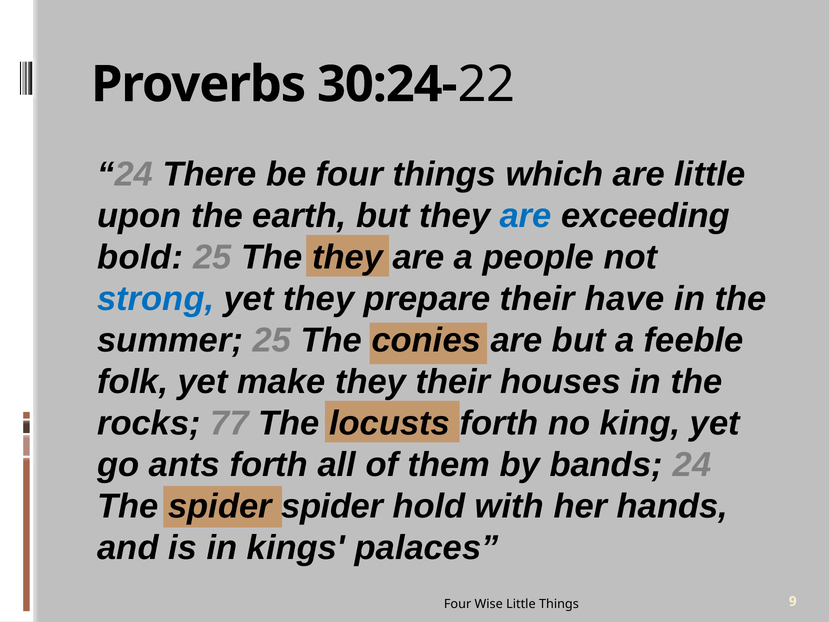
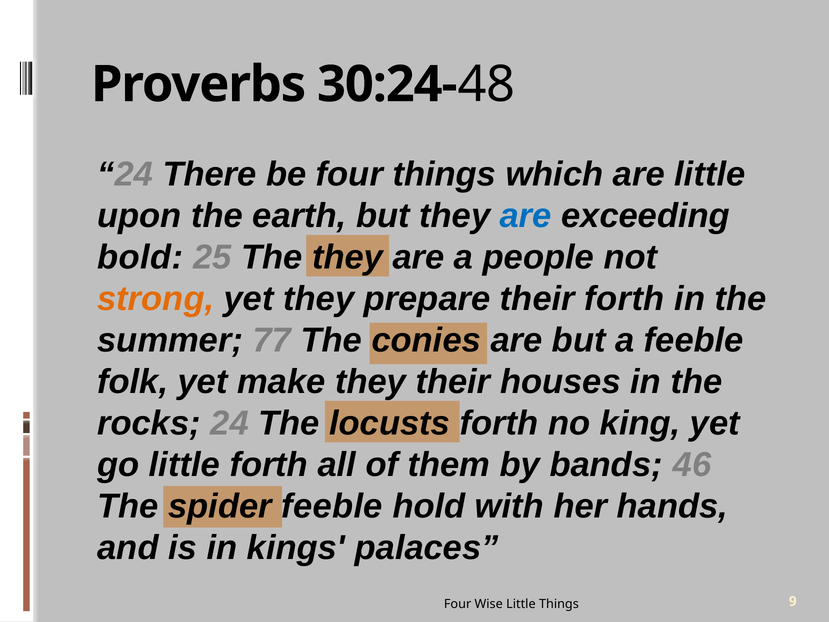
22: 22 -> 48
strong colour: blue -> orange
their have: have -> forth
summer 25: 25 -> 77
rocks 77: 77 -> 24
go ants: ants -> little
bands 24: 24 -> 46
spider spider: spider -> feeble
